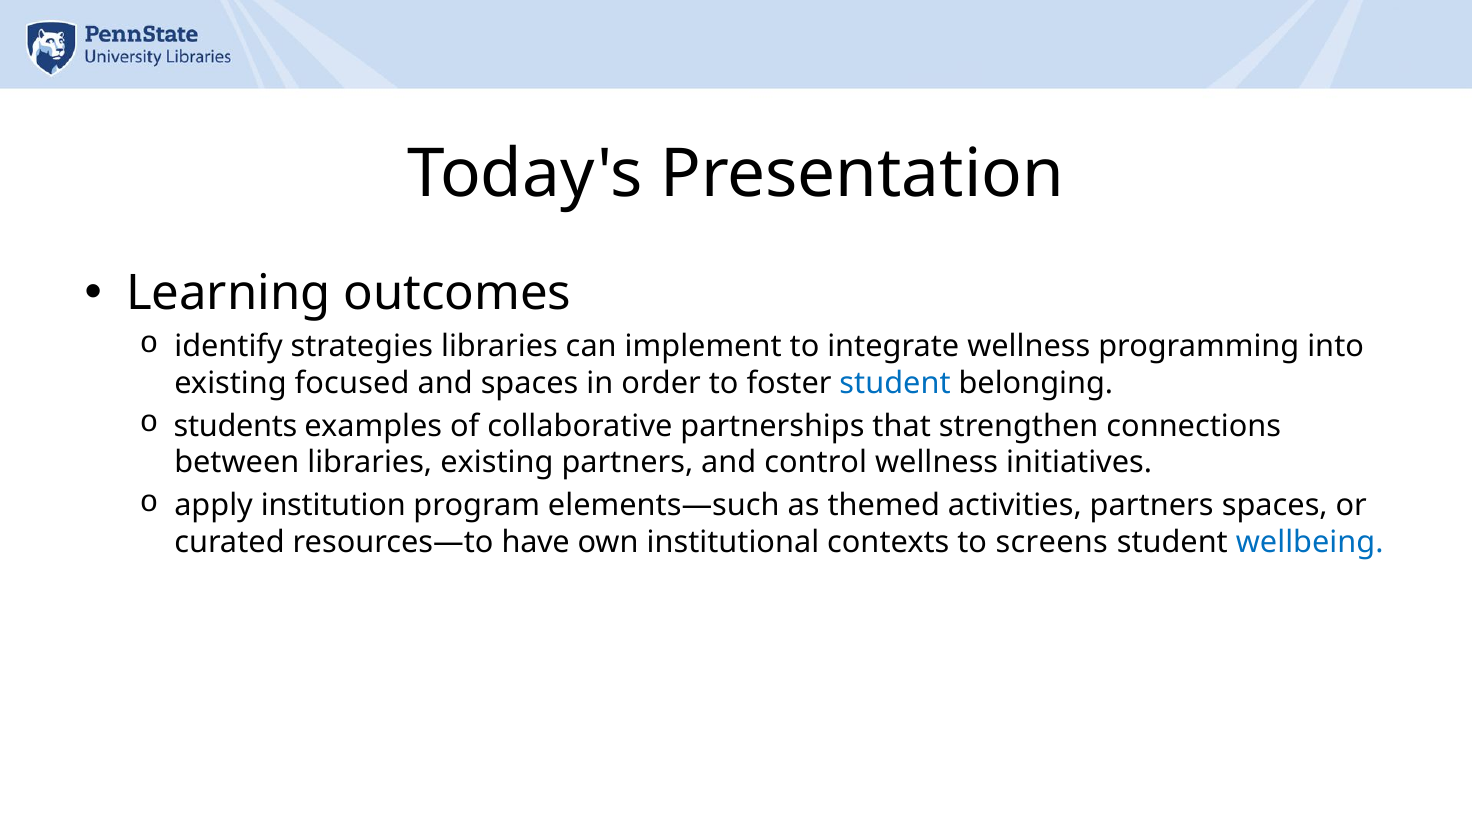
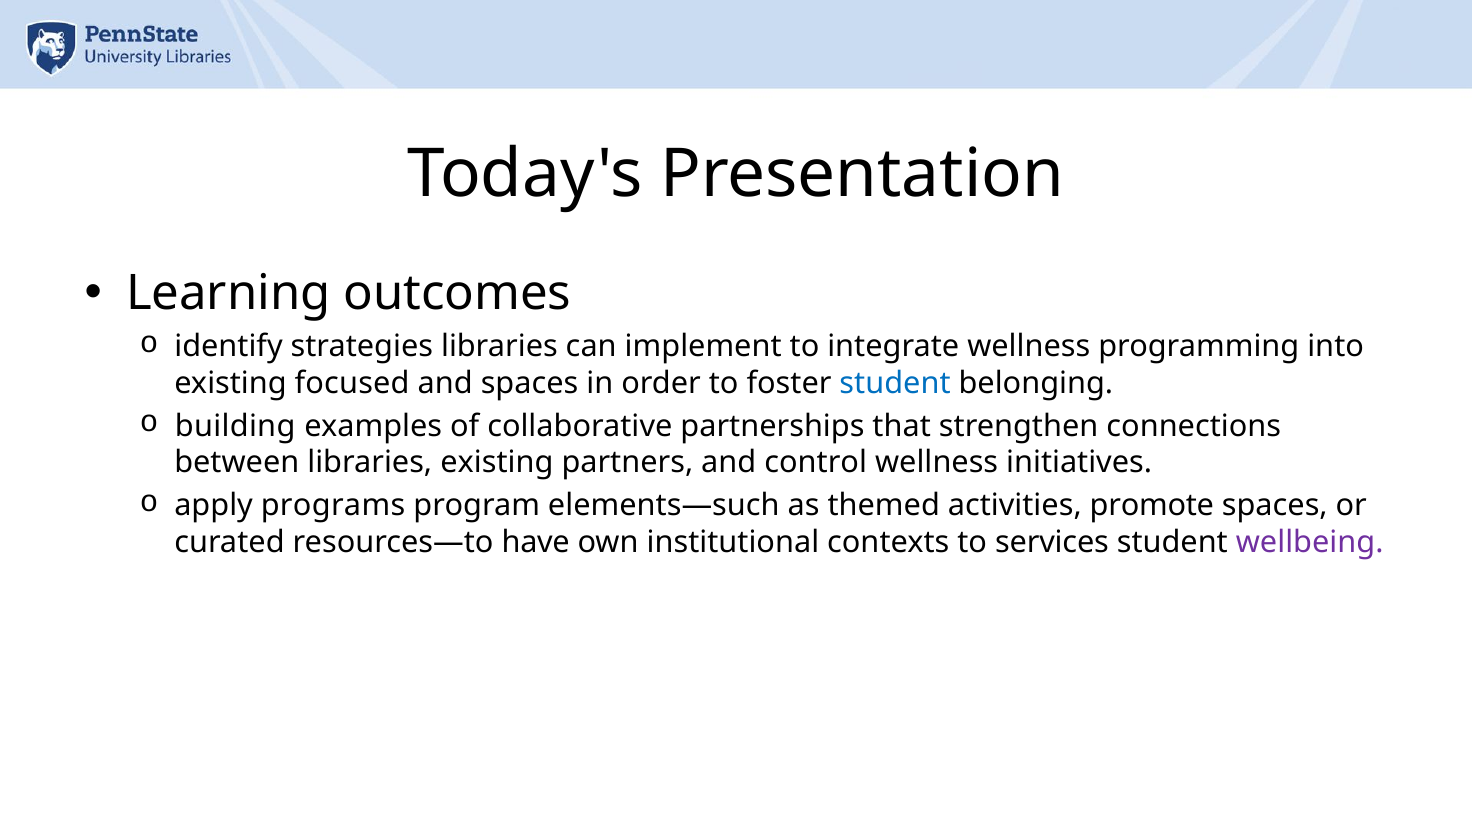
students: students -> building
institution: institution -> programs
activities partners: partners -> promote
screens: screens -> services
wellbeing colour: blue -> purple
